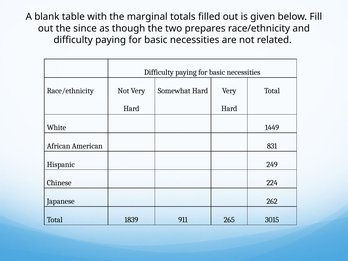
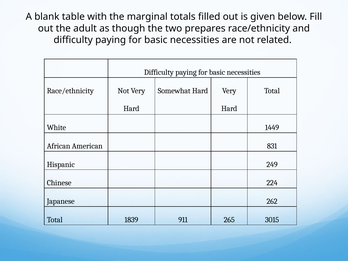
since: since -> adult
